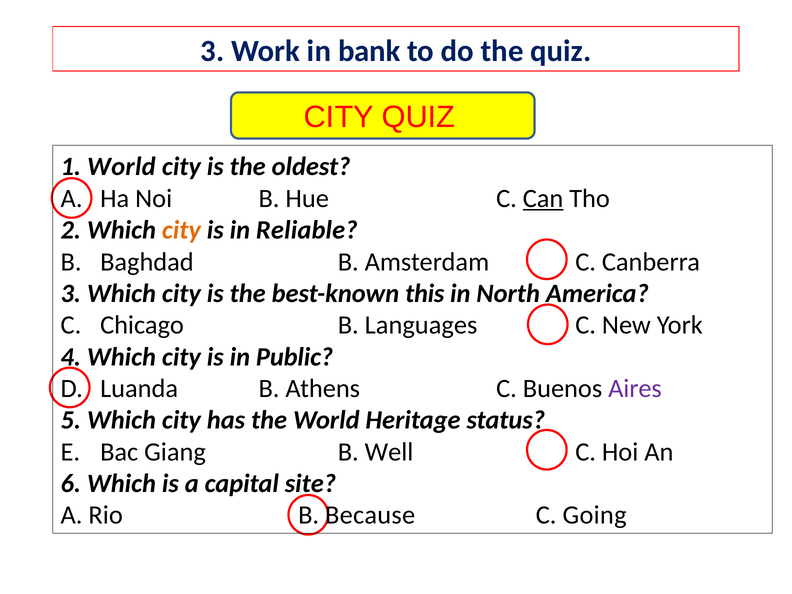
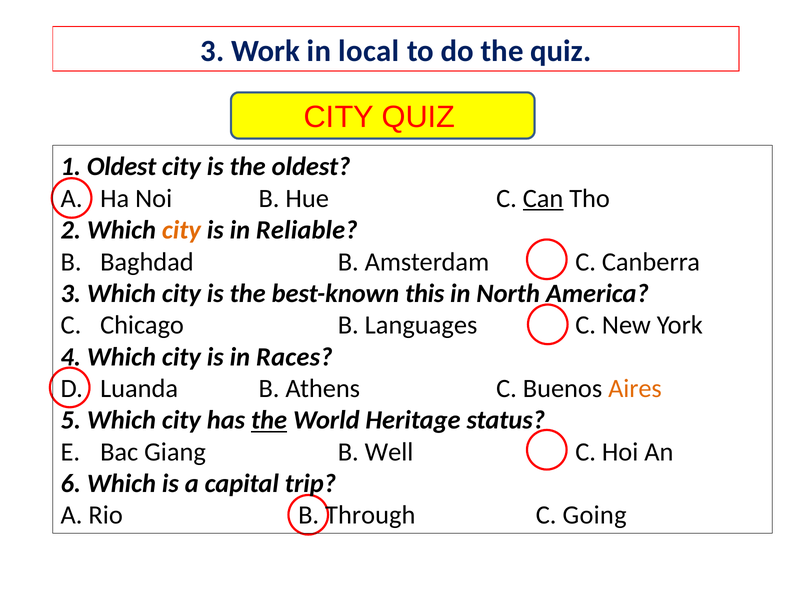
bank: bank -> local
1 World: World -> Oldest
Public: Public -> Races
Aires colour: purple -> orange
the at (269, 420) underline: none -> present
site: site -> trip
Because: Because -> Through
